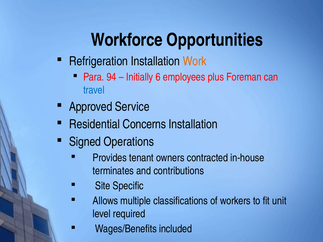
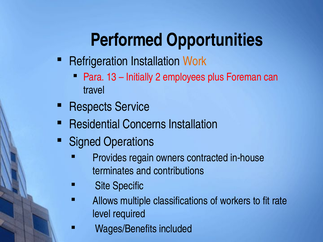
Workforce: Workforce -> Performed
94: 94 -> 13
6: 6 -> 2
travel colour: blue -> black
Approved: Approved -> Respects
tenant: tenant -> regain
unit: unit -> rate
